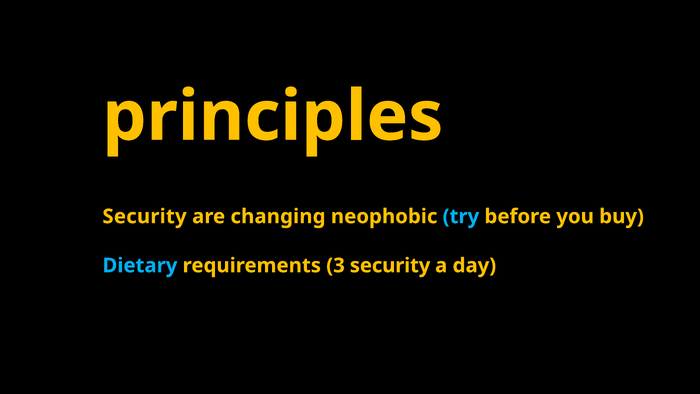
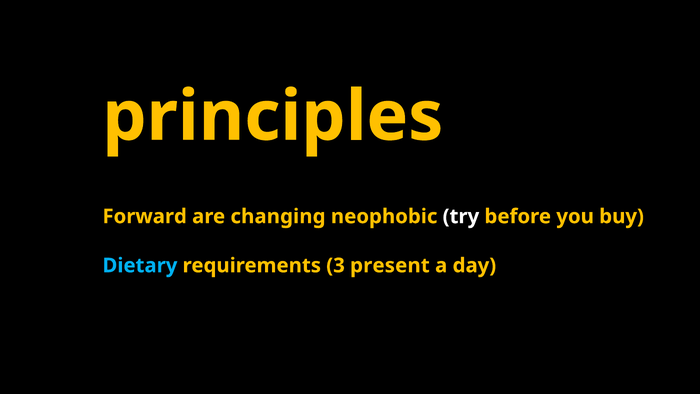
Security at (145, 216): Security -> Forward
try colour: light blue -> white
3 security: security -> present
